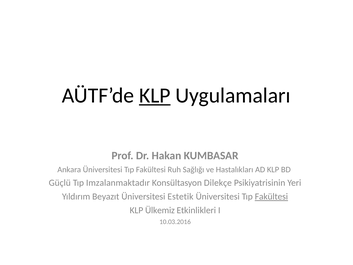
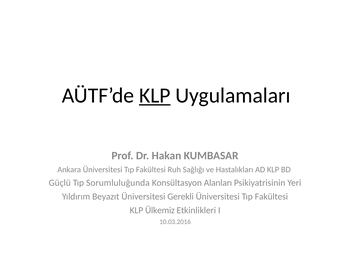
Imzalanmaktadır: Imzalanmaktadır -> Sorumluluğunda
Dilekçe: Dilekçe -> Alanları
Estetik: Estetik -> Gerekli
Fakültesi at (271, 196) underline: present -> none
